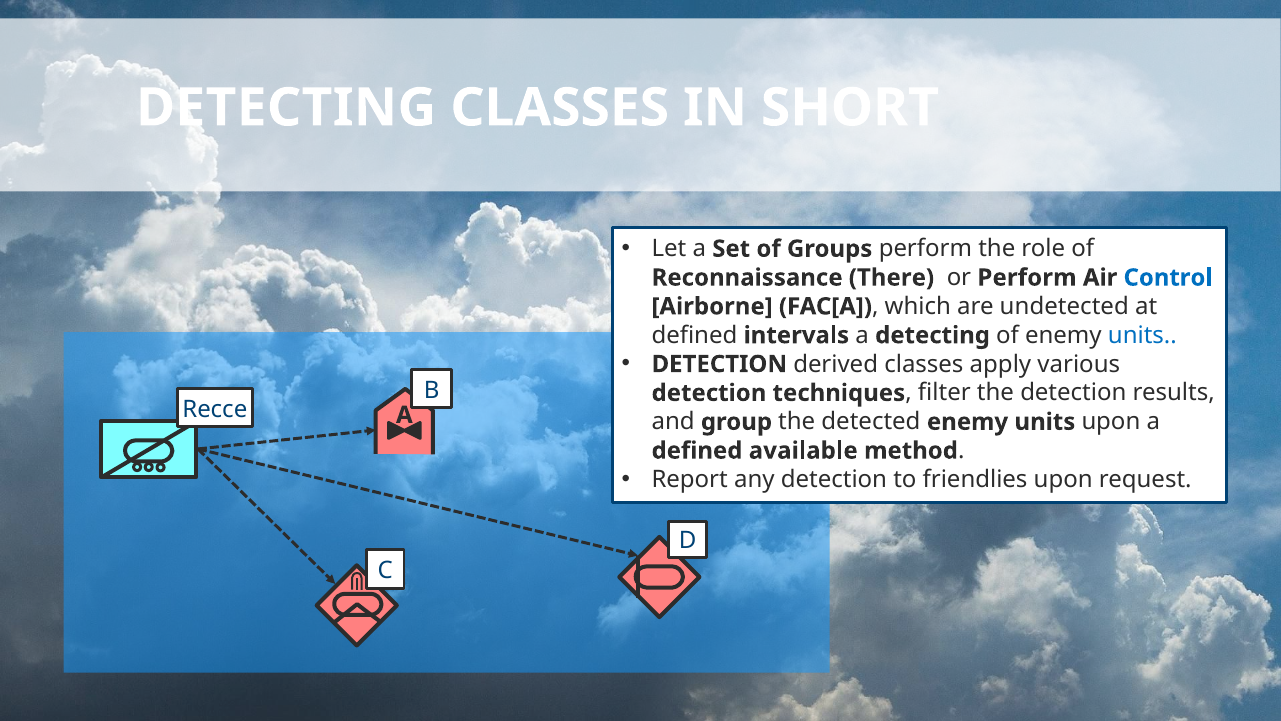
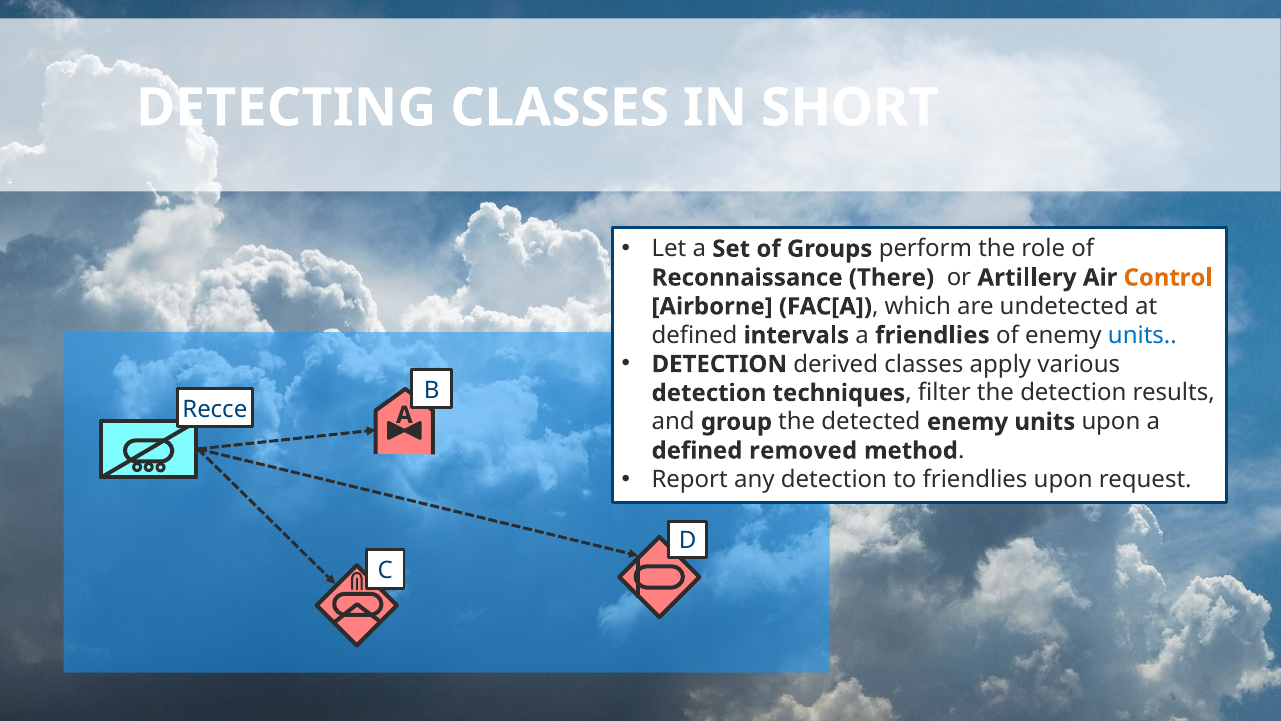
or Perform: Perform -> Artillery
Control colour: blue -> orange
a detecting: detecting -> friendlies
available: available -> removed
